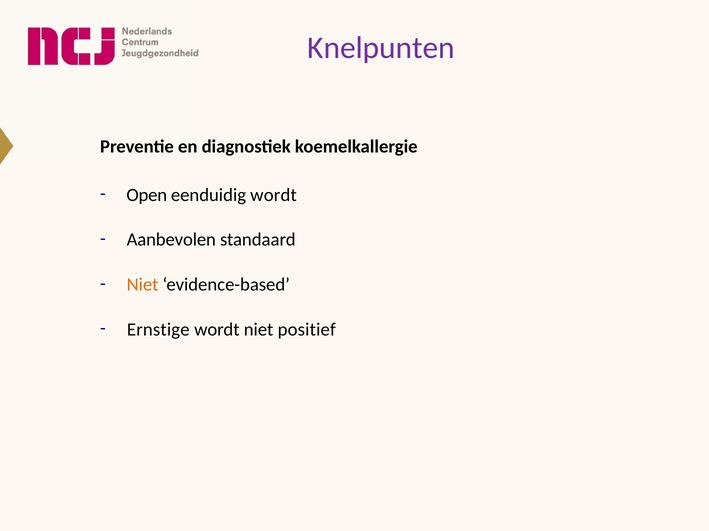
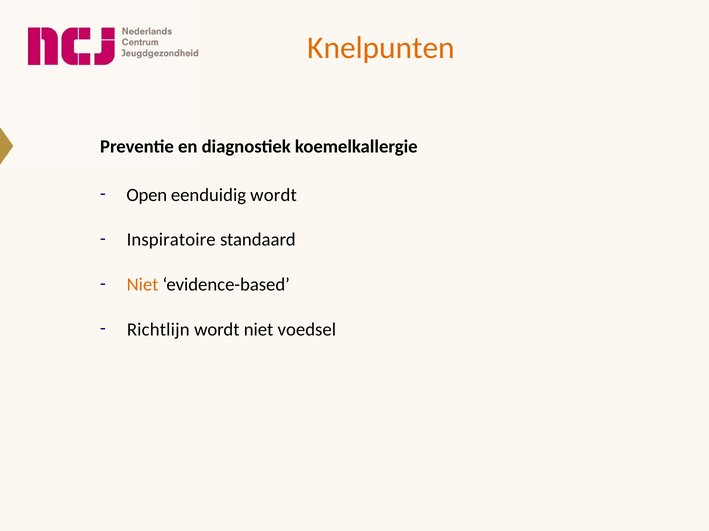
Knelpunten colour: purple -> orange
Aanbevolen: Aanbevolen -> Inspiratoire
Ernstige: Ernstige -> Richtlijn
positief: positief -> voedsel
